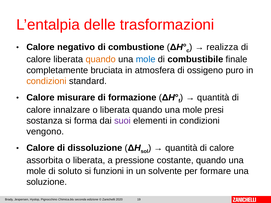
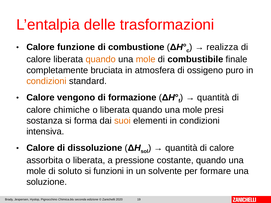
negativo: negativo -> funzione
mole at (146, 59) colour: blue -> orange
misurare: misurare -> vengono
innalzare: innalzare -> chimiche
suoi colour: purple -> orange
vengono: vengono -> intensiva
